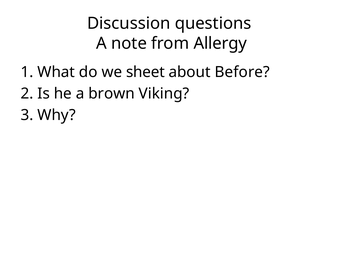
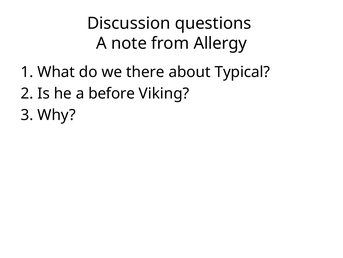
sheet: sheet -> there
Before: Before -> Typical
brown: brown -> before
